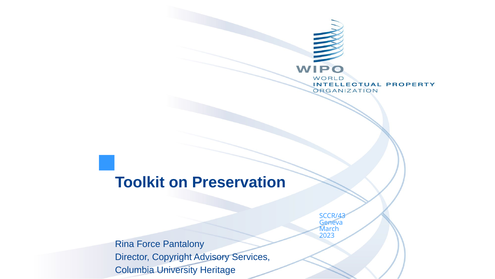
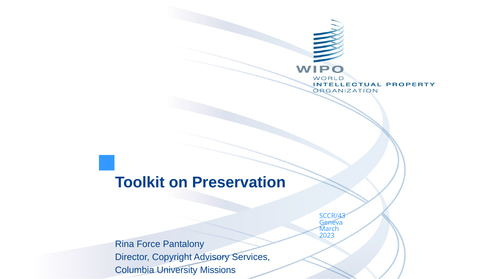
Heritage: Heritage -> Missions
